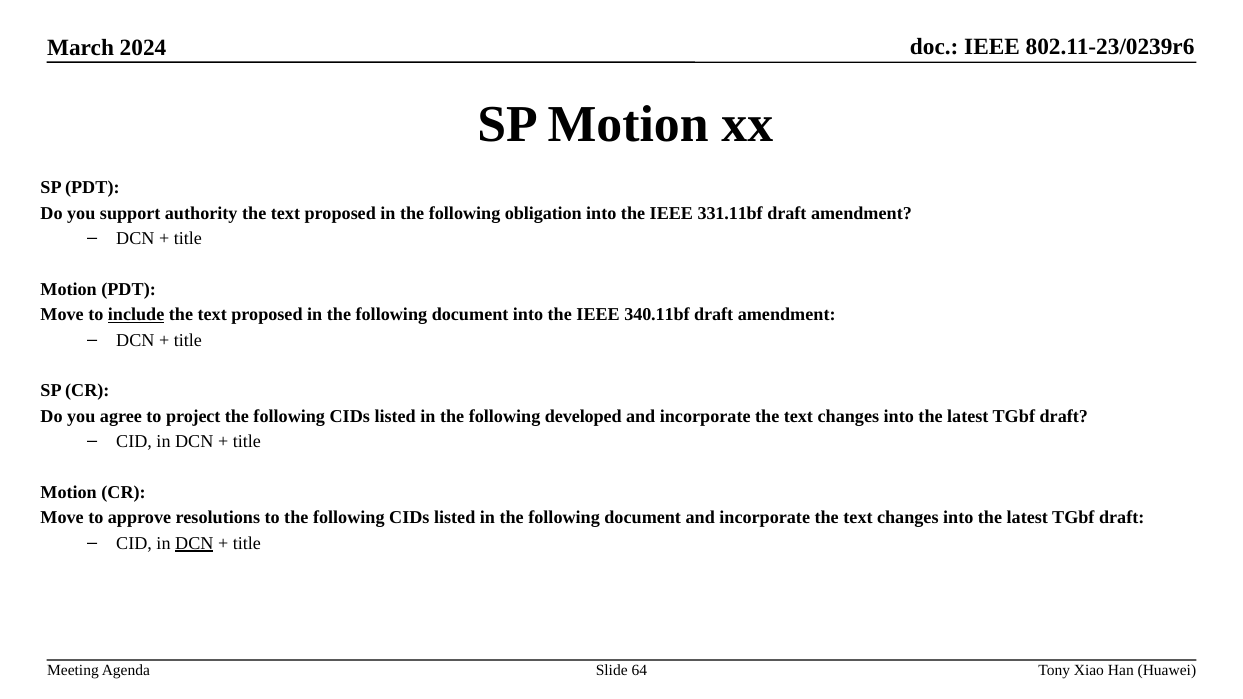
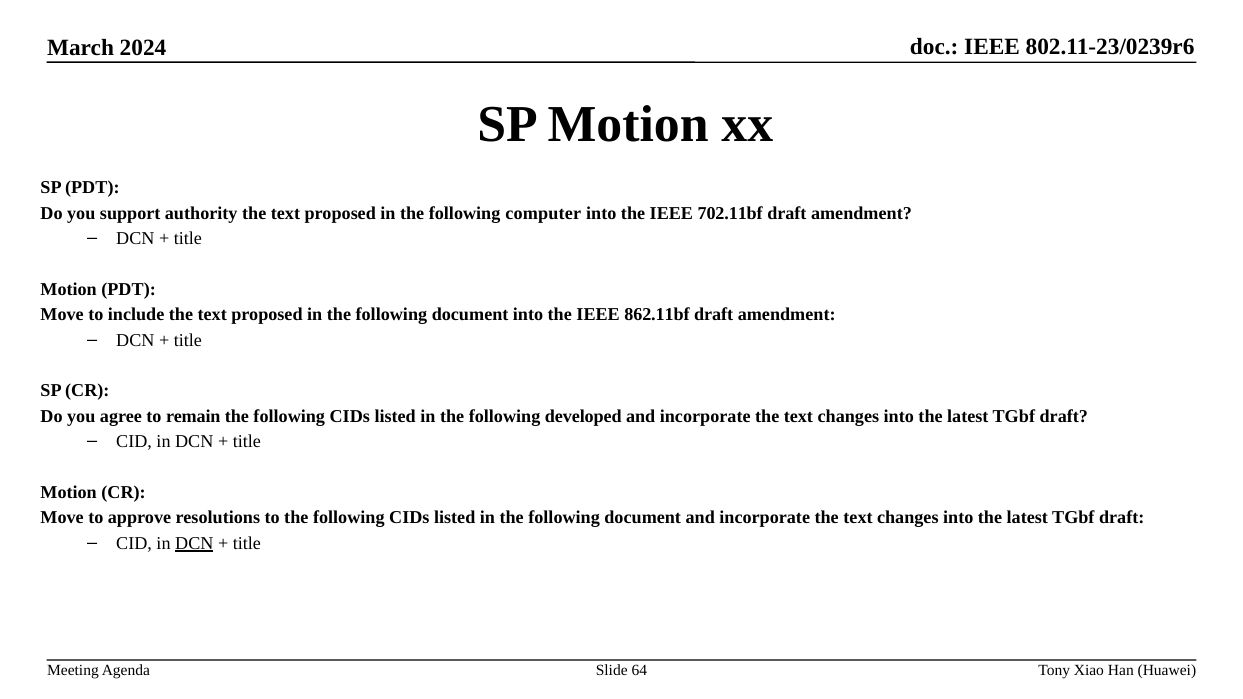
obligation: obligation -> computer
331.11bf: 331.11bf -> 702.11bf
include underline: present -> none
340.11bf: 340.11bf -> 862.11bf
project: project -> remain
